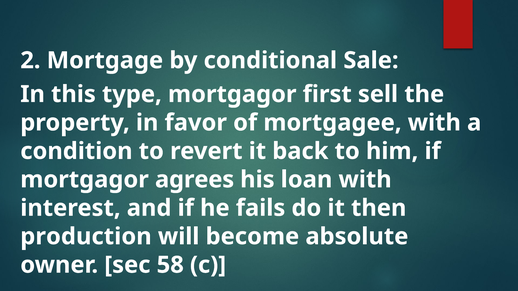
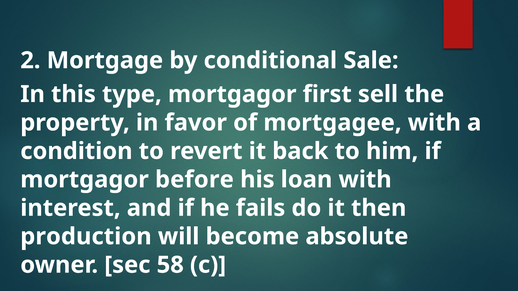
agrees: agrees -> before
